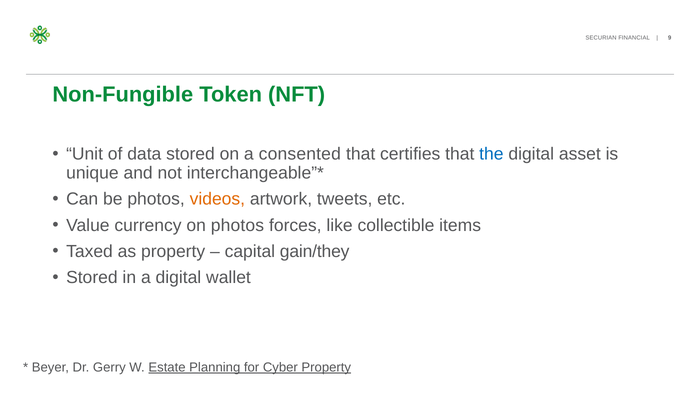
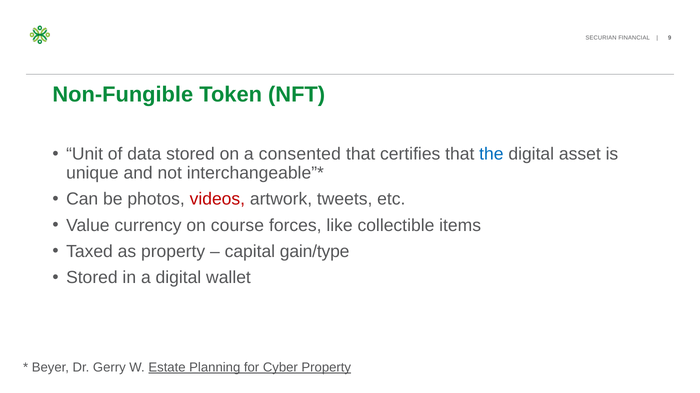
videos colour: orange -> red
on photos: photos -> course
gain/they: gain/they -> gain/type
